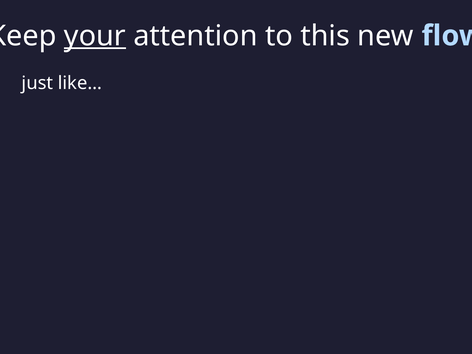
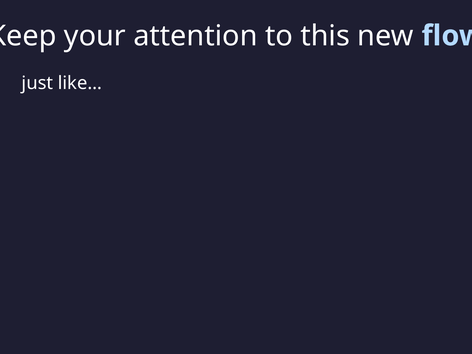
your underline: present -> none
